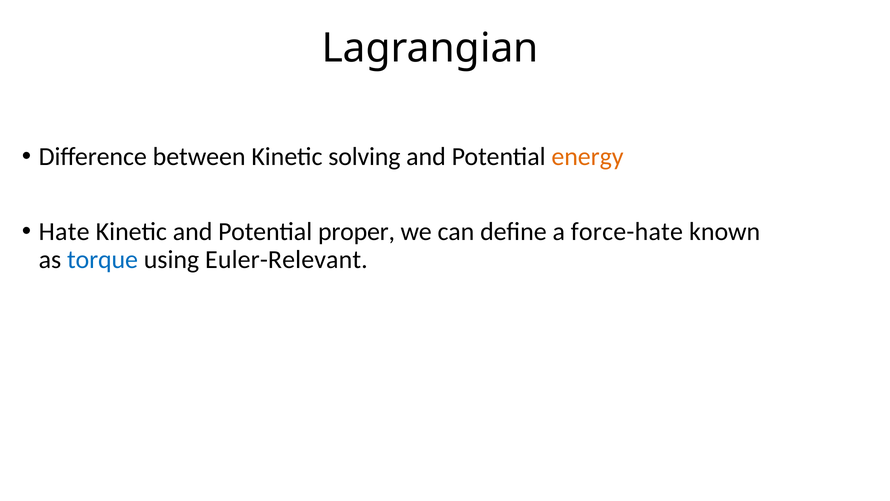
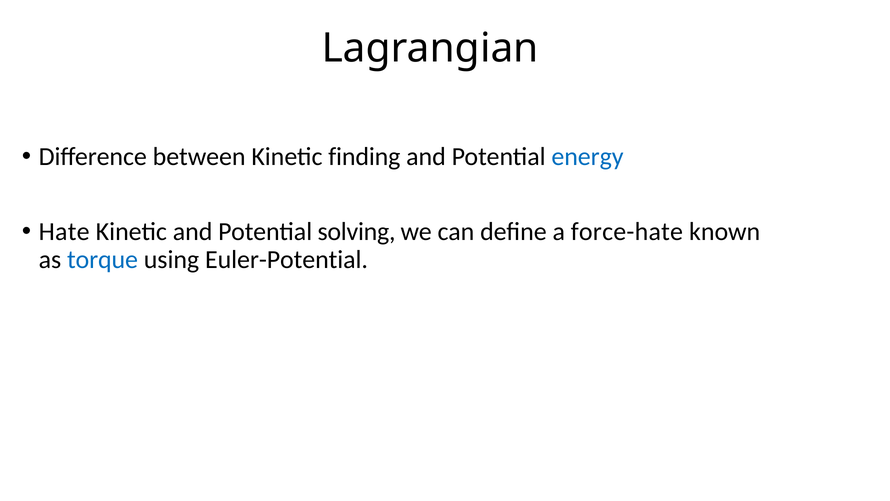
solving: solving -> finding
energy colour: orange -> blue
proper: proper -> solving
Euler-Relevant: Euler-Relevant -> Euler-Potential
